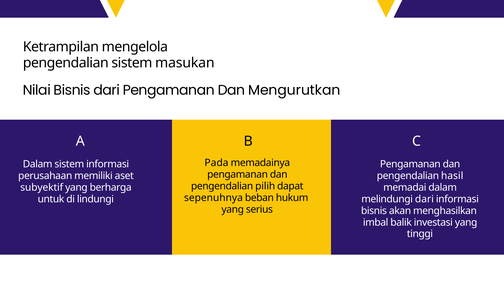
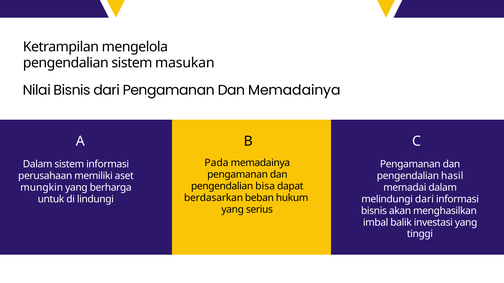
Dan Mengurutkan: Mengurutkan -> Memadainya
pilih: pilih -> bisa
subyektif: subyektif -> mungkin
sepenuhnya: sepenuhnya -> berdasarkan
